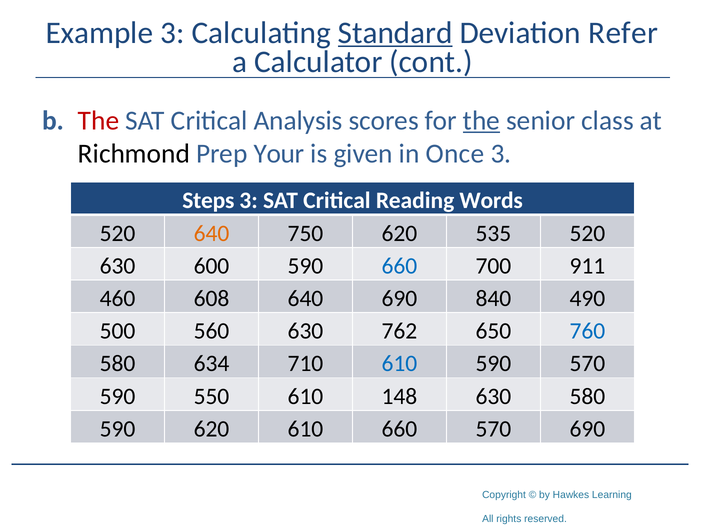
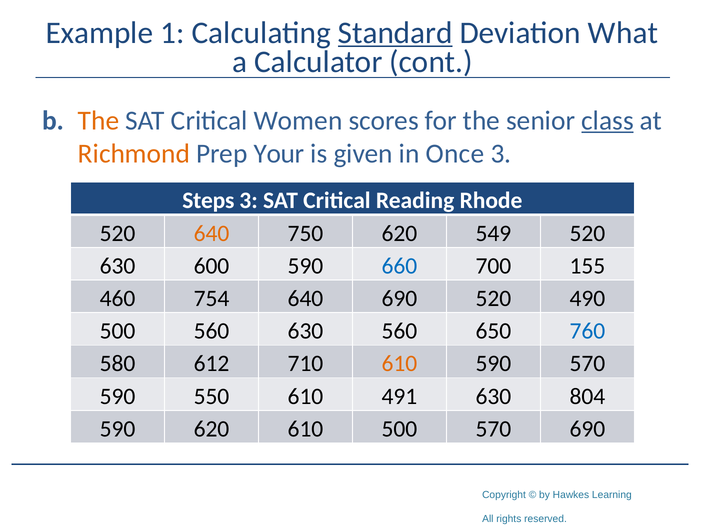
Example 3: 3 -> 1
Refer: Refer -> What
The at (99, 121) colour: red -> orange
Analysis: Analysis -> Women
the at (481, 121) underline: present -> none
class underline: none -> present
Richmond colour: black -> orange
Words: Words -> Rhode
535: 535 -> 549
911: 911 -> 155
608: 608 -> 754
690 840: 840 -> 520
630 762: 762 -> 560
634: 634 -> 612
610 at (399, 364) colour: blue -> orange
148: 148 -> 491
630 580: 580 -> 804
610 660: 660 -> 500
